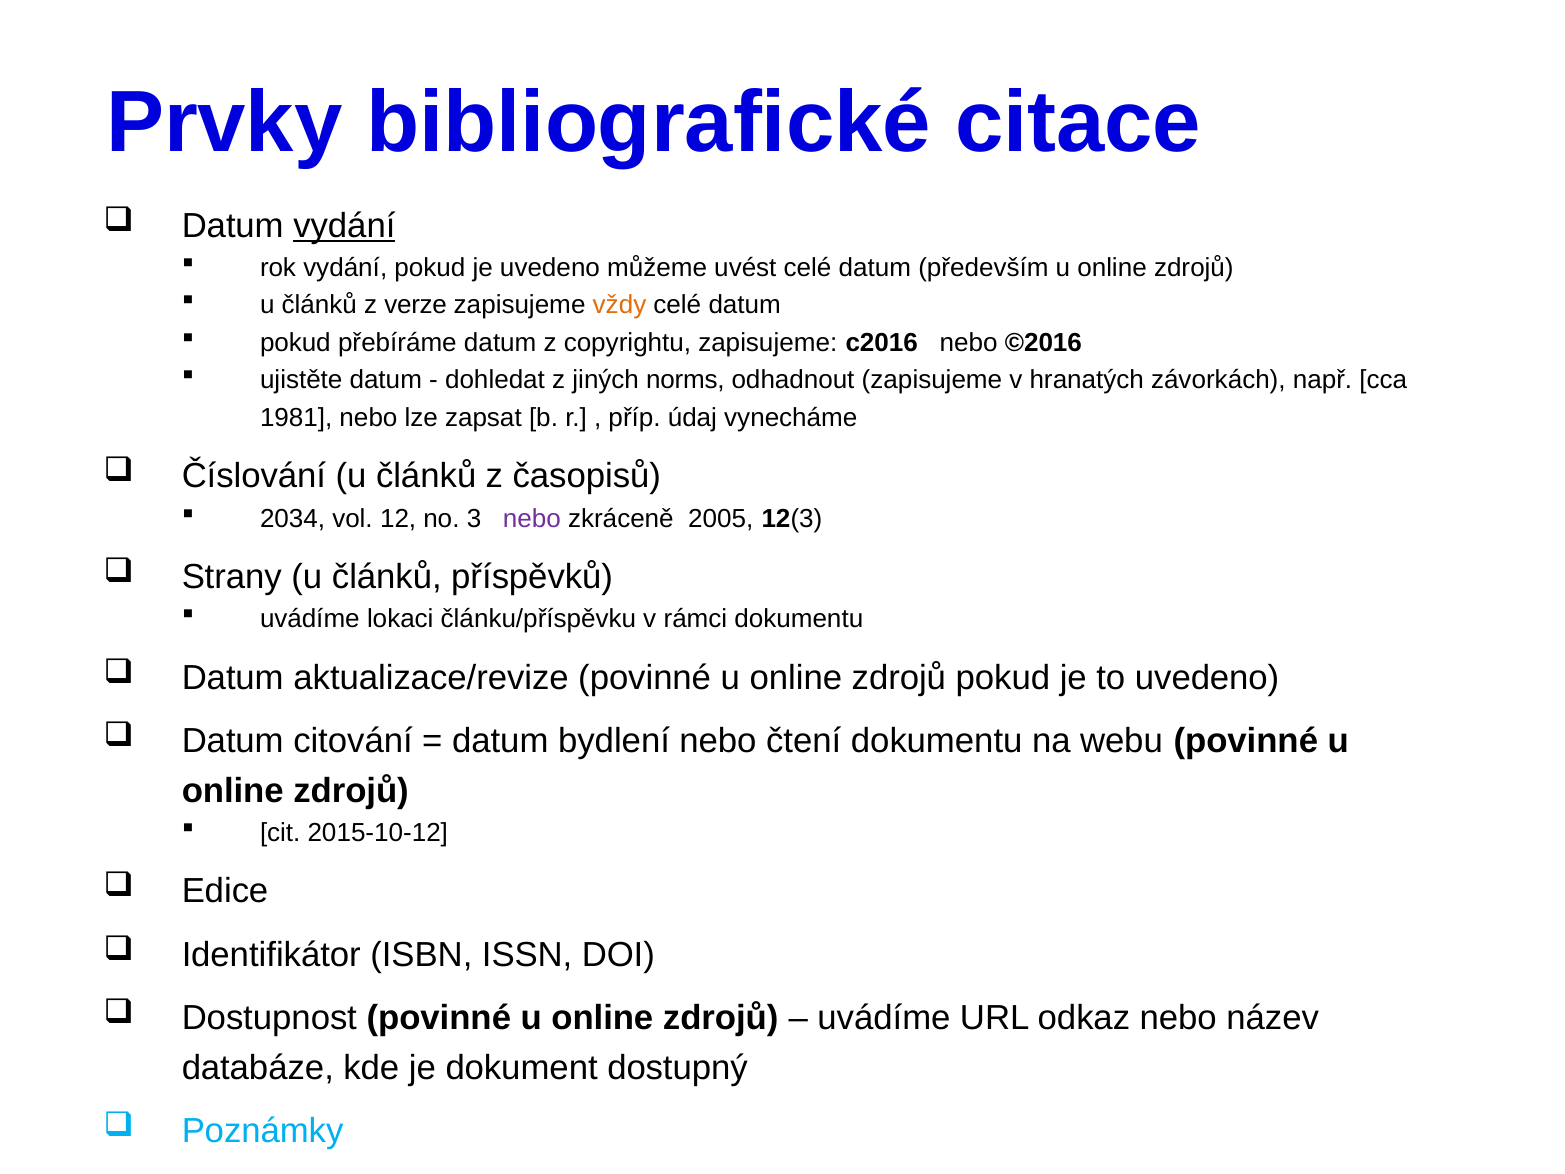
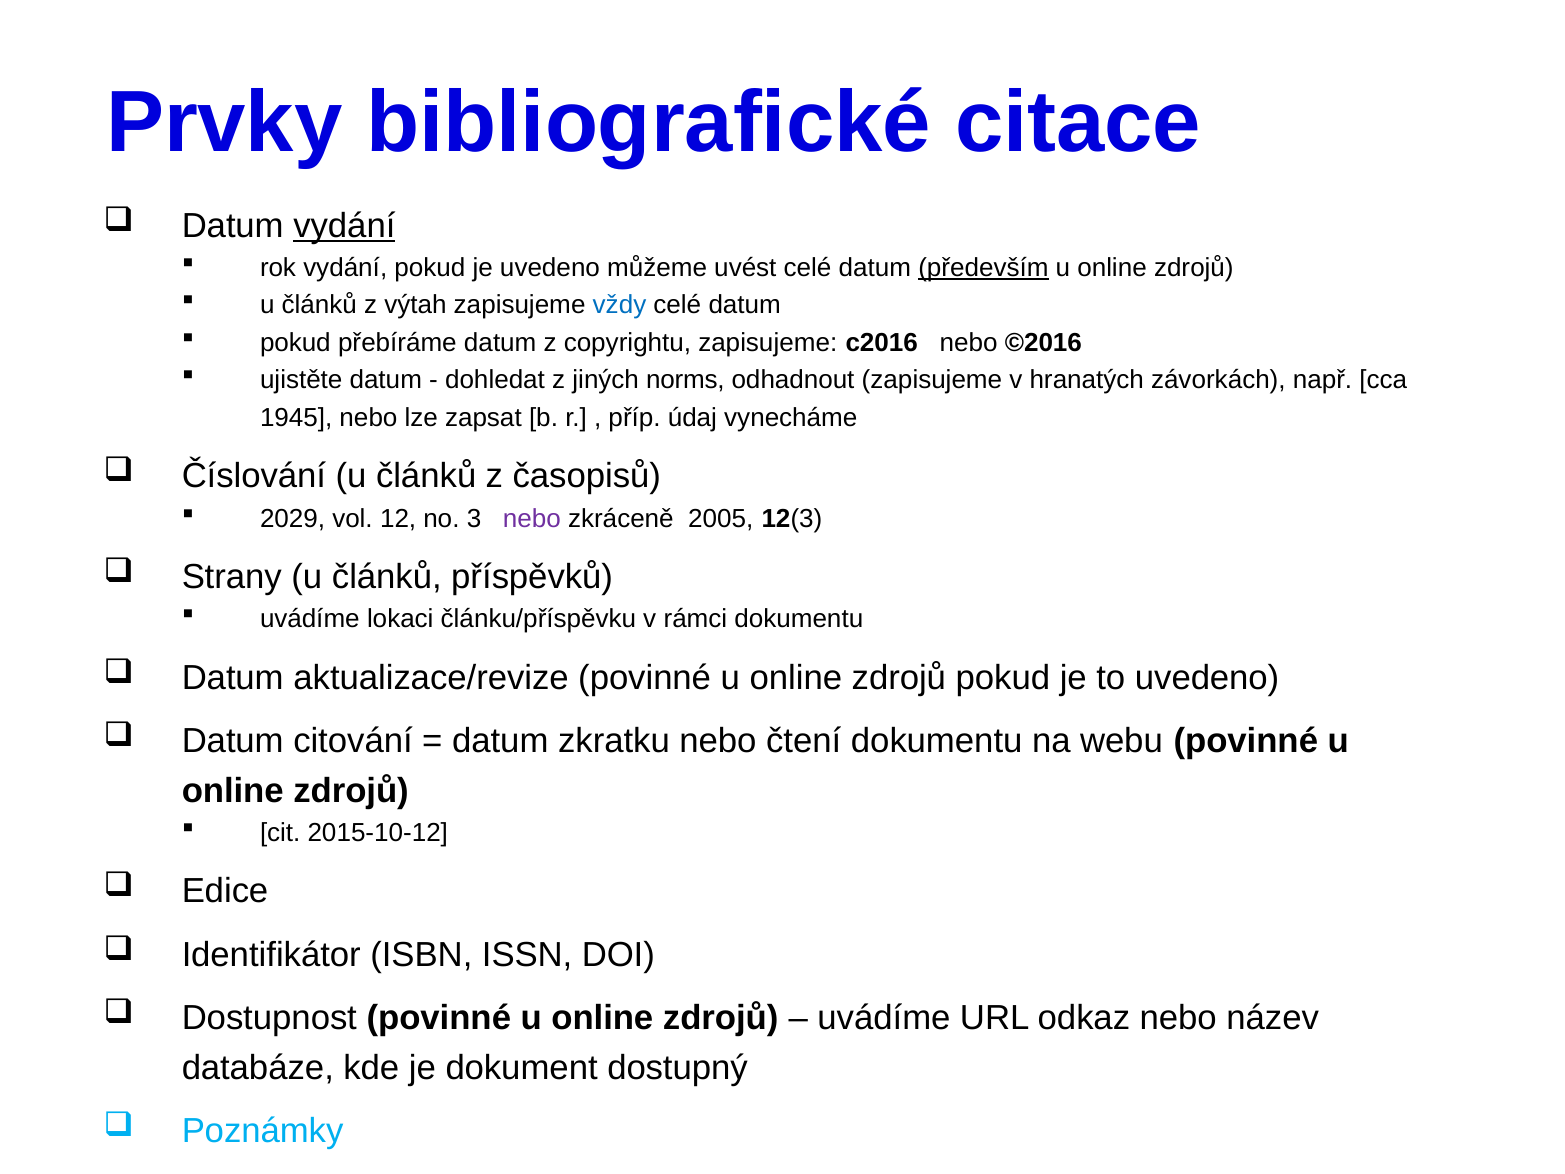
především underline: none -> present
verze: verze -> výtah
vždy colour: orange -> blue
1981: 1981 -> 1945
2034: 2034 -> 2029
bydlení: bydlení -> zkratku
